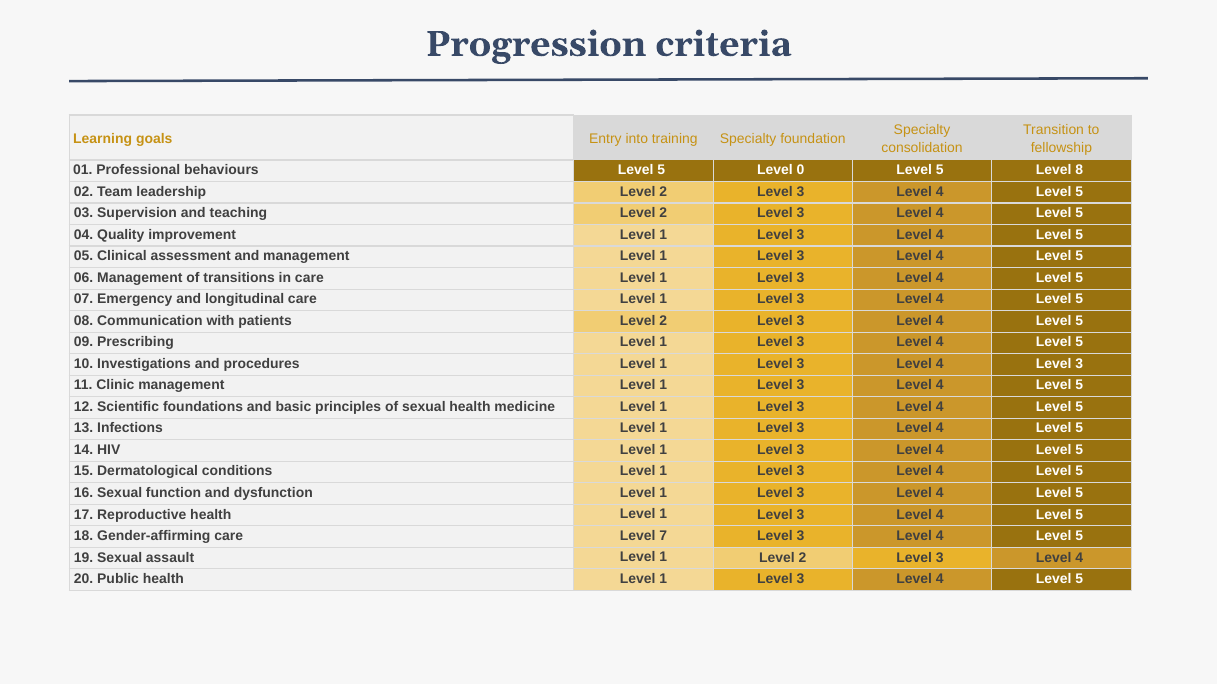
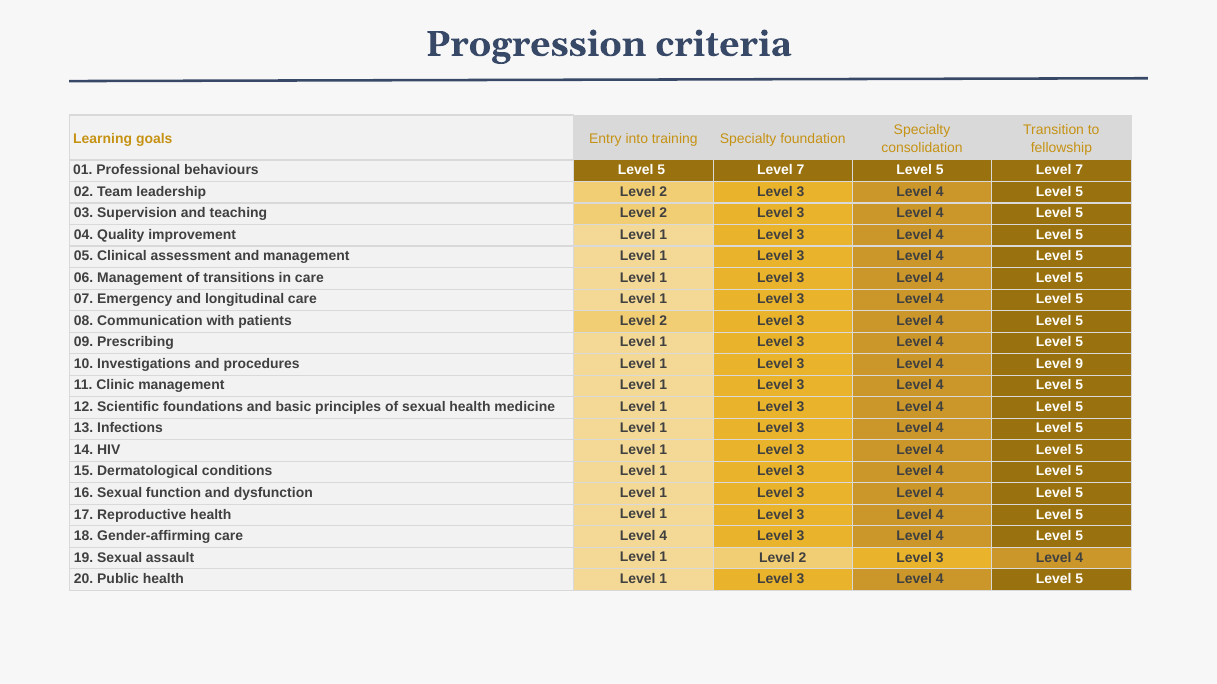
0 at (801, 170): 0 -> 7
8 at (1079, 170): 8 -> 7
4 Level 3: 3 -> 9
care Level 7: 7 -> 4
